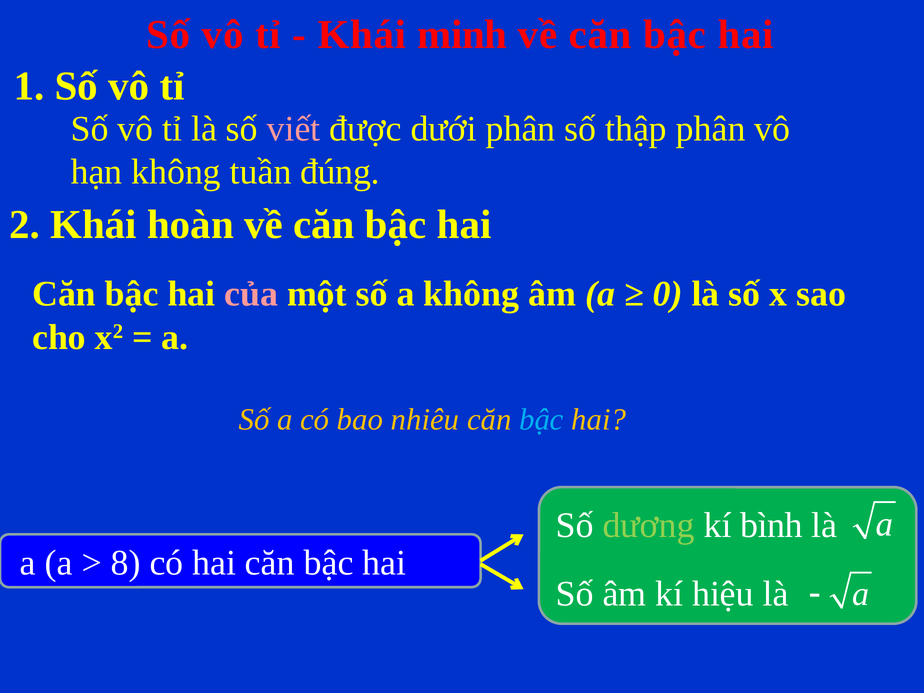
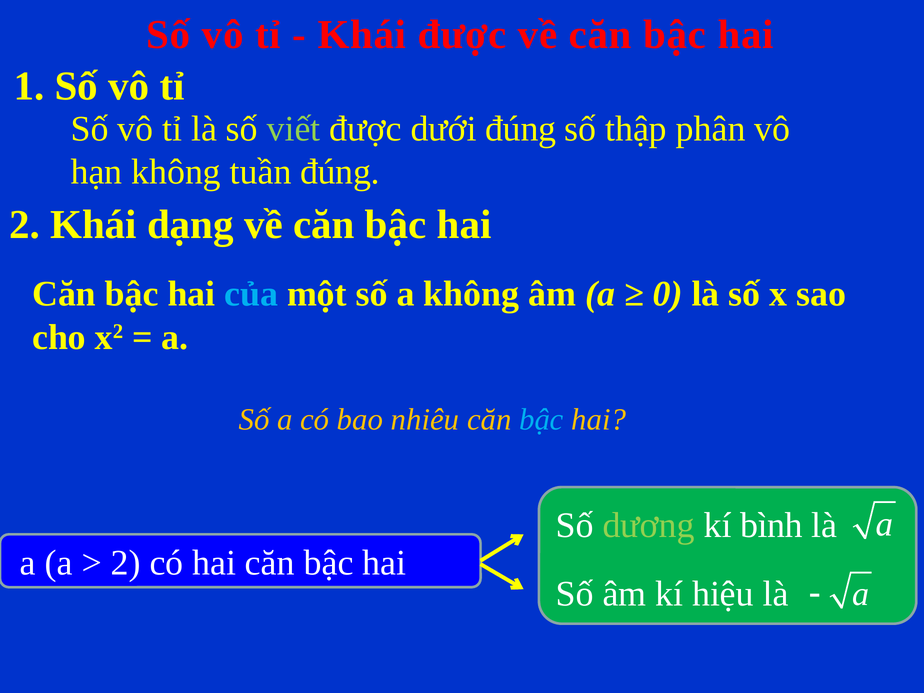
Khái minh: minh -> được
viết colour: pink -> light green
dưới phân: phân -> đúng
hoàn: hoàn -> dạng
của colour: pink -> light blue
8 at (126, 563): 8 -> 2
